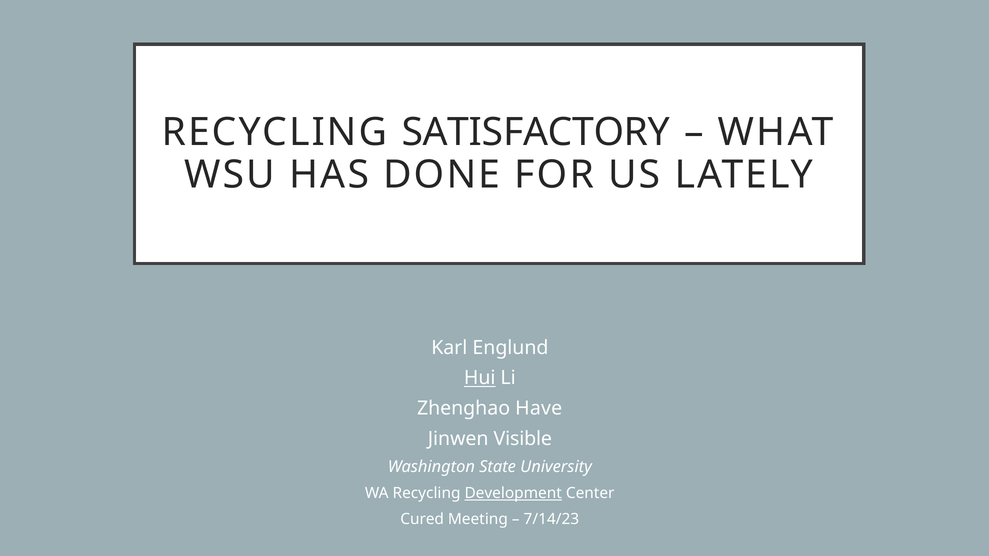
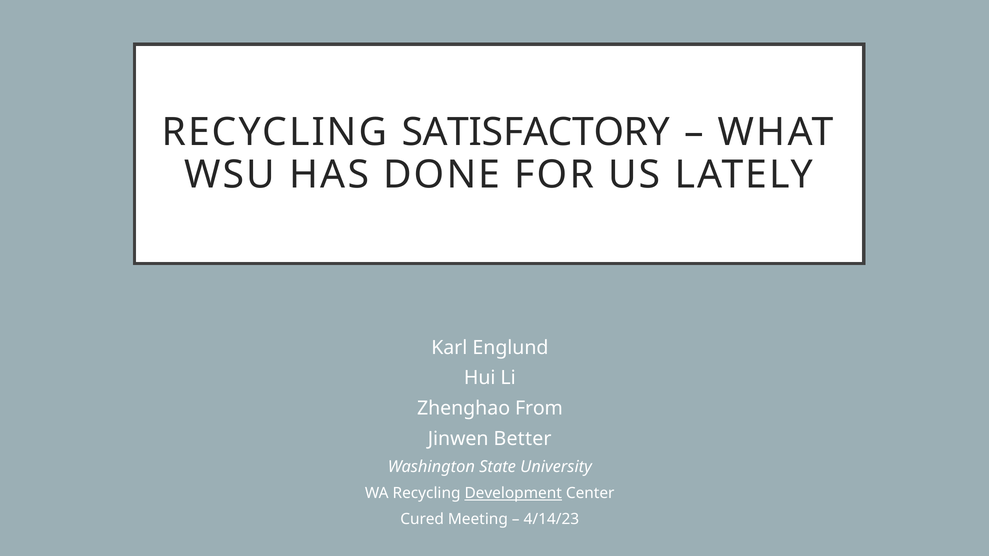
Hui underline: present -> none
Have: Have -> From
Visible: Visible -> Better
7/14/23: 7/14/23 -> 4/14/23
